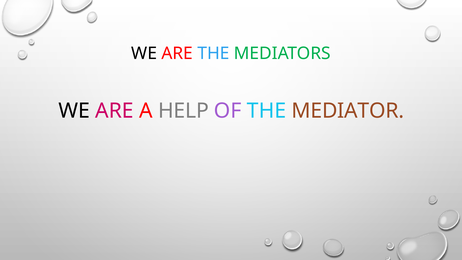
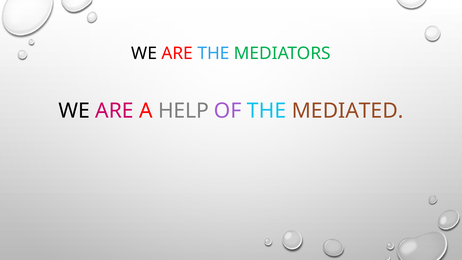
MEDIATOR: MEDIATOR -> MEDIATED
